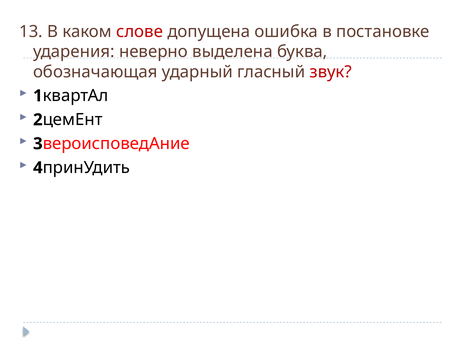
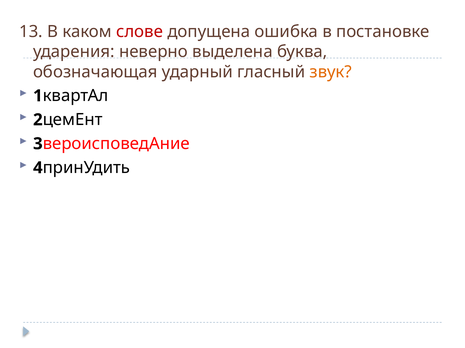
звук colour: red -> orange
